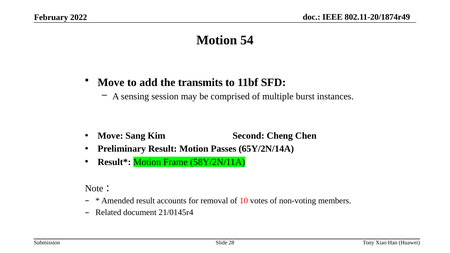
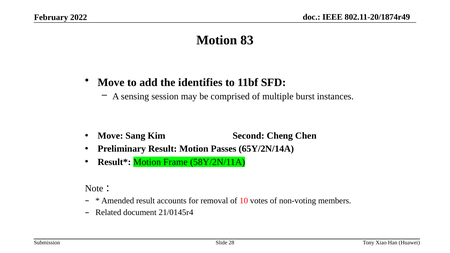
54: 54 -> 83
transmits: transmits -> identifies
